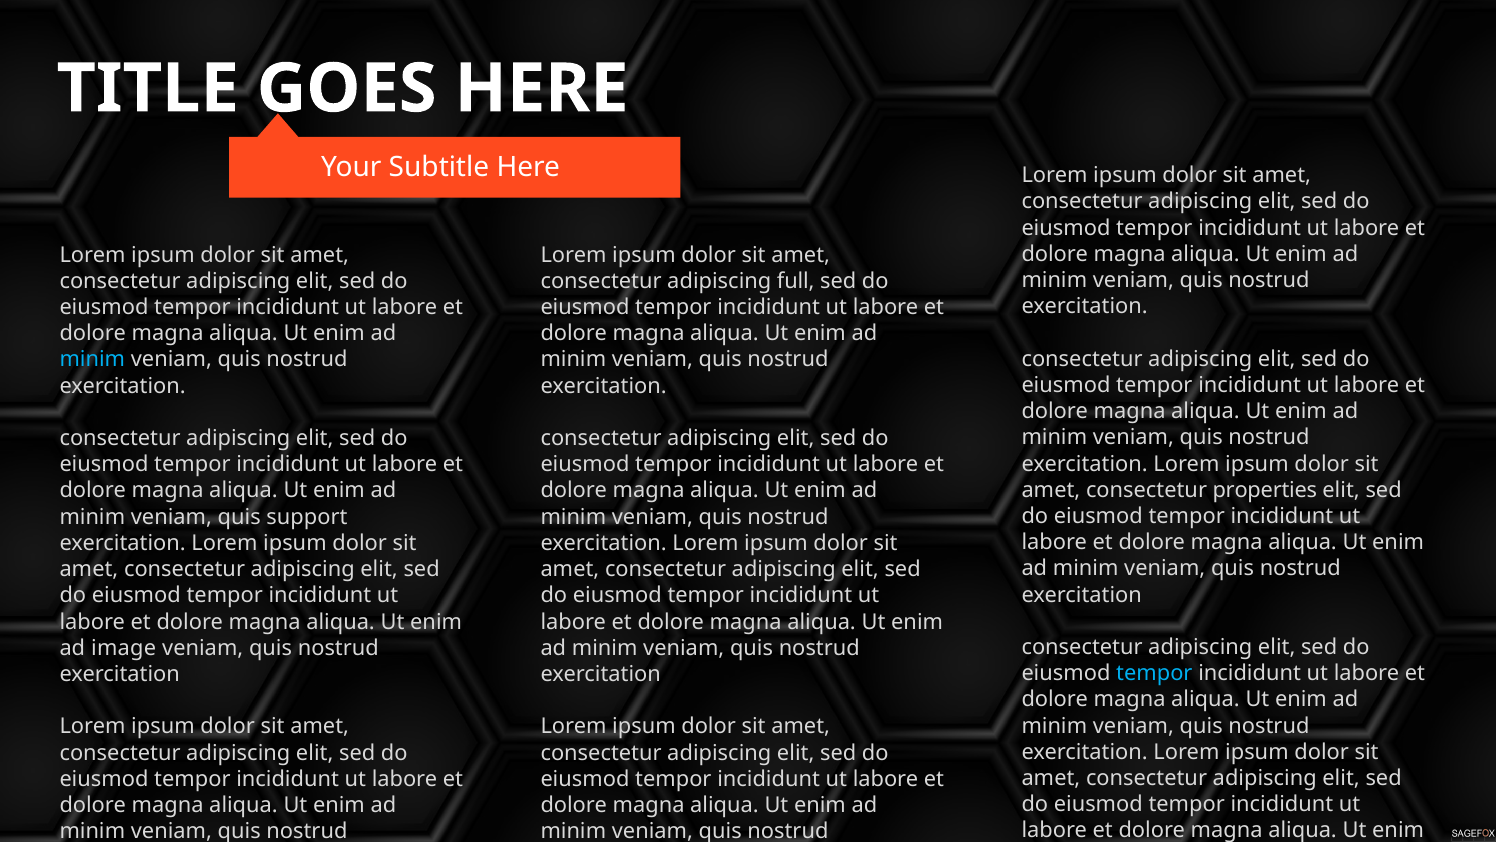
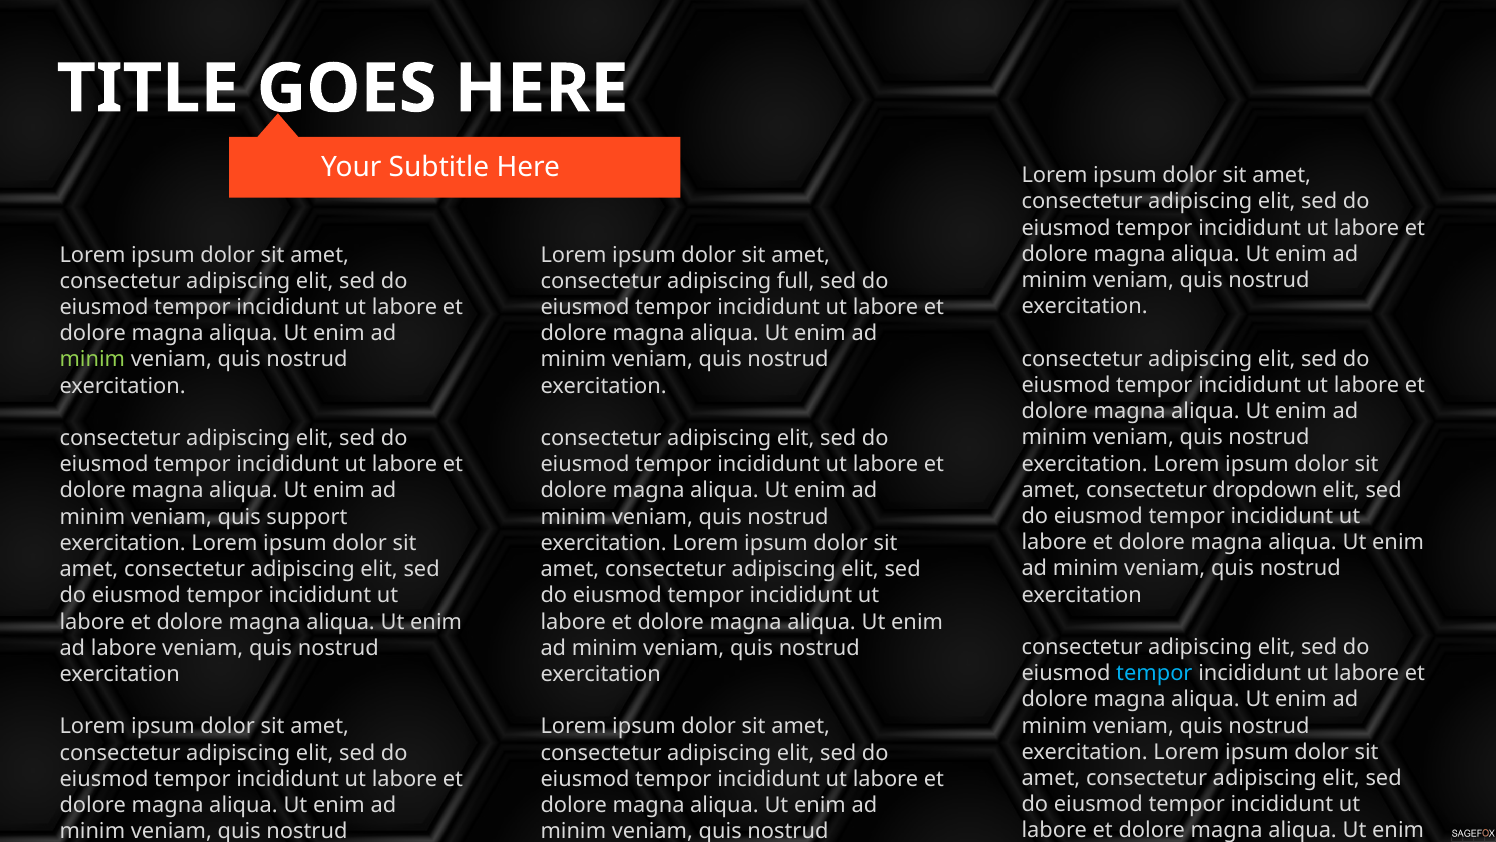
minim at (92, 360) colour: light blue -> light green
properties: properties -> dropdown
ad image: image -> labore
